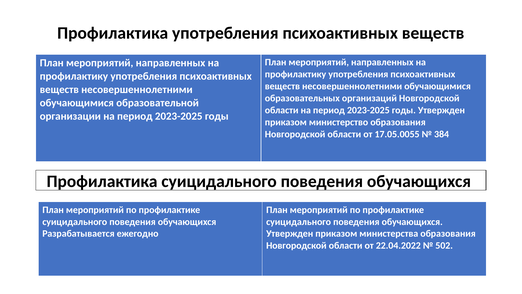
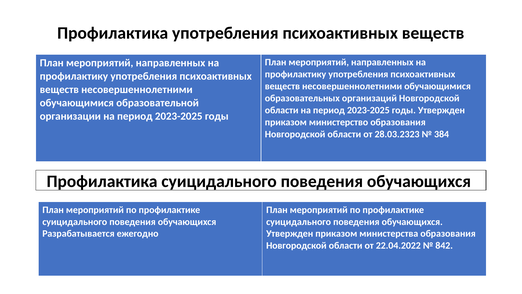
17.05.0055: 17.05.0055 -> 28.03.2323
502: 502 -> 842
